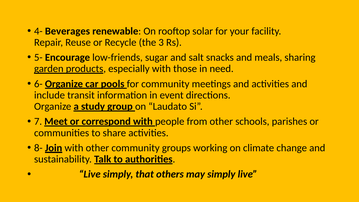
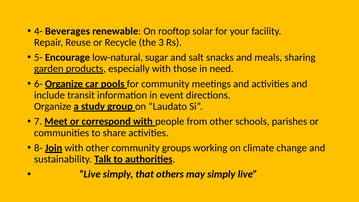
low-friends: low-friends -> low-natural
